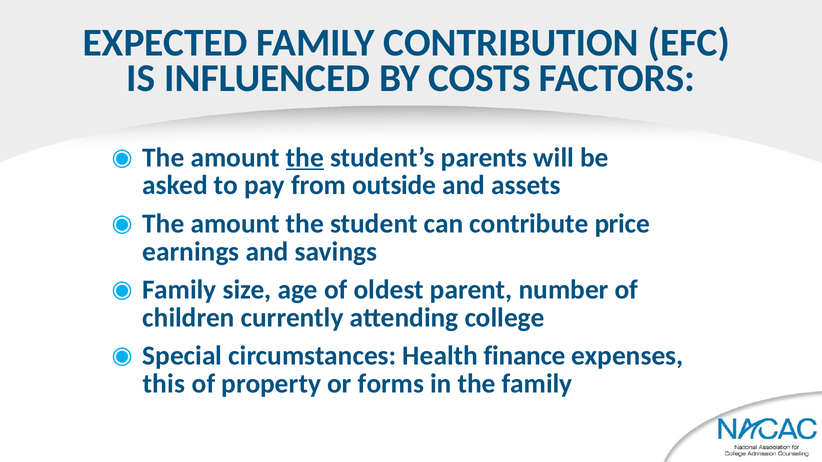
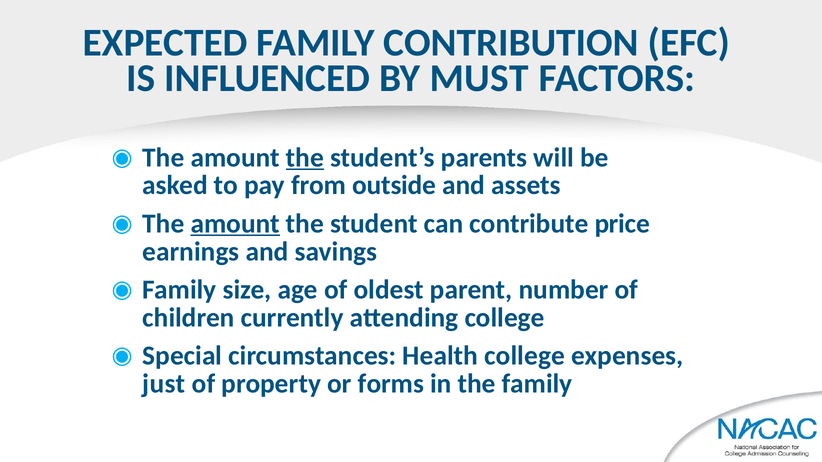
COSTS: COSTS -> MUST
amount at (235, 224) underline: none -> present
Health finance: finance -> college
this: this -> just
